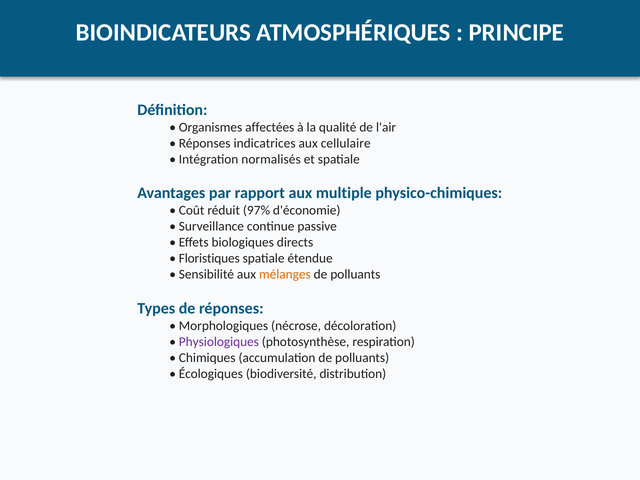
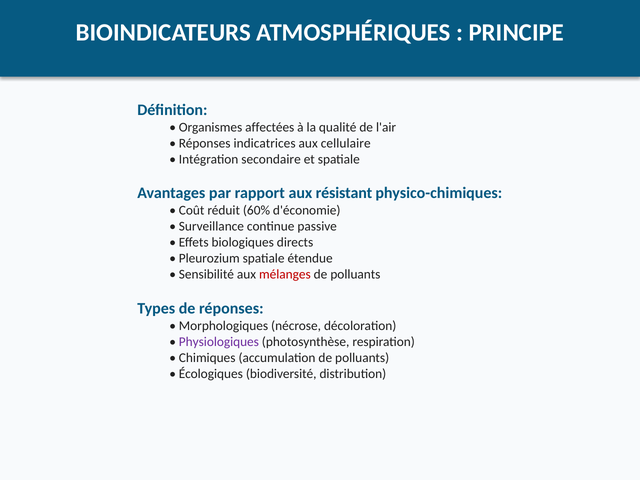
normalisés: normalisés -> secondaire
multiple: multiple -> résistant
97%: 97% -> 60%
Floristiques: Floristiques -> Pleurozium
mélanges colour: orange -> red
